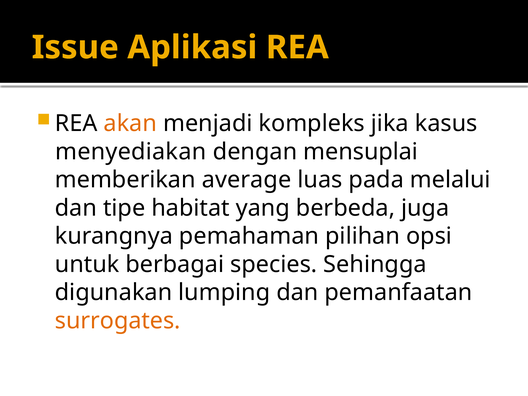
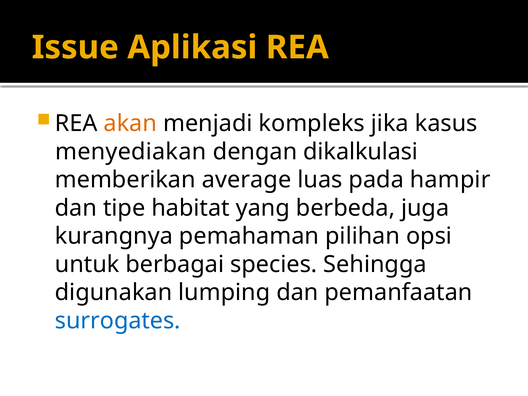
mensuplai: mensuplai -> dikalkulasi
melalui: melalui -> hampir
surrogates colour: orange -> blue
